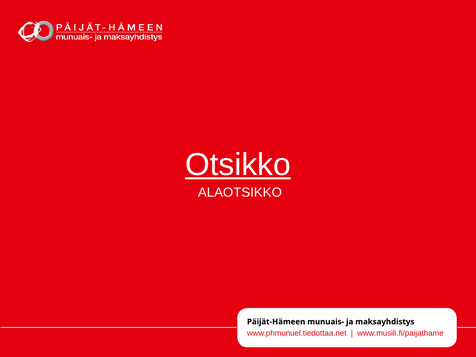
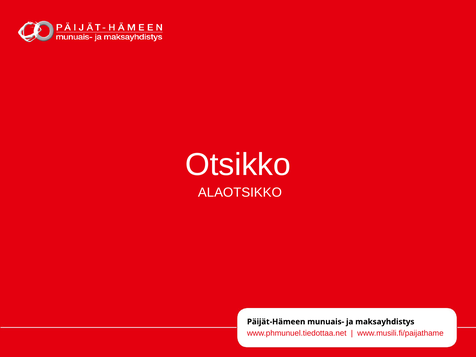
Otsikko underline: present -> none
